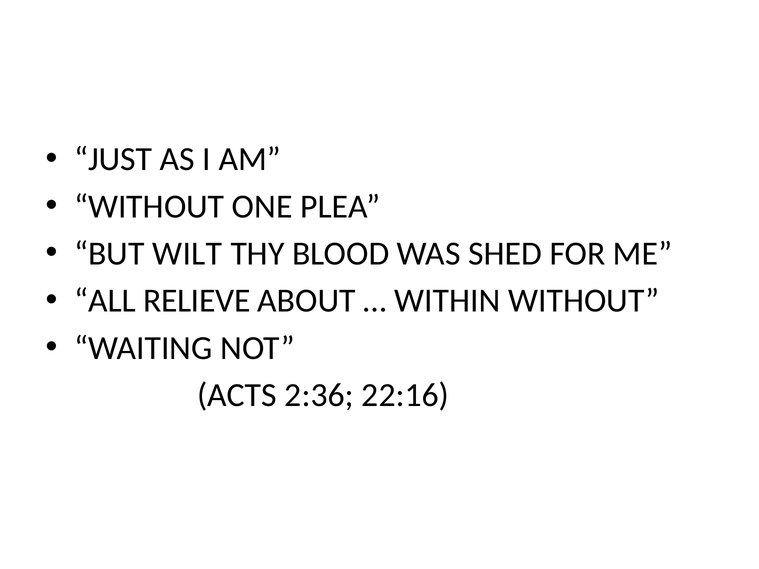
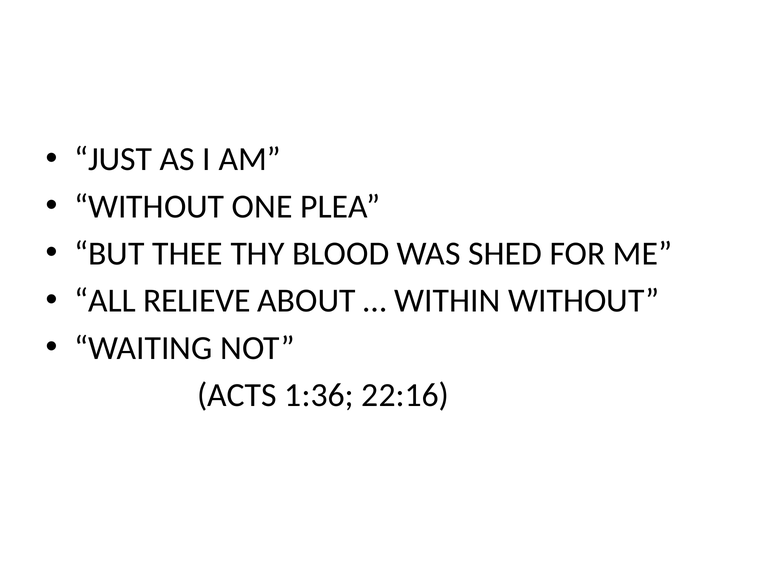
WILT: WILT -> THEE
2:36: 2:36 -> 1:36
